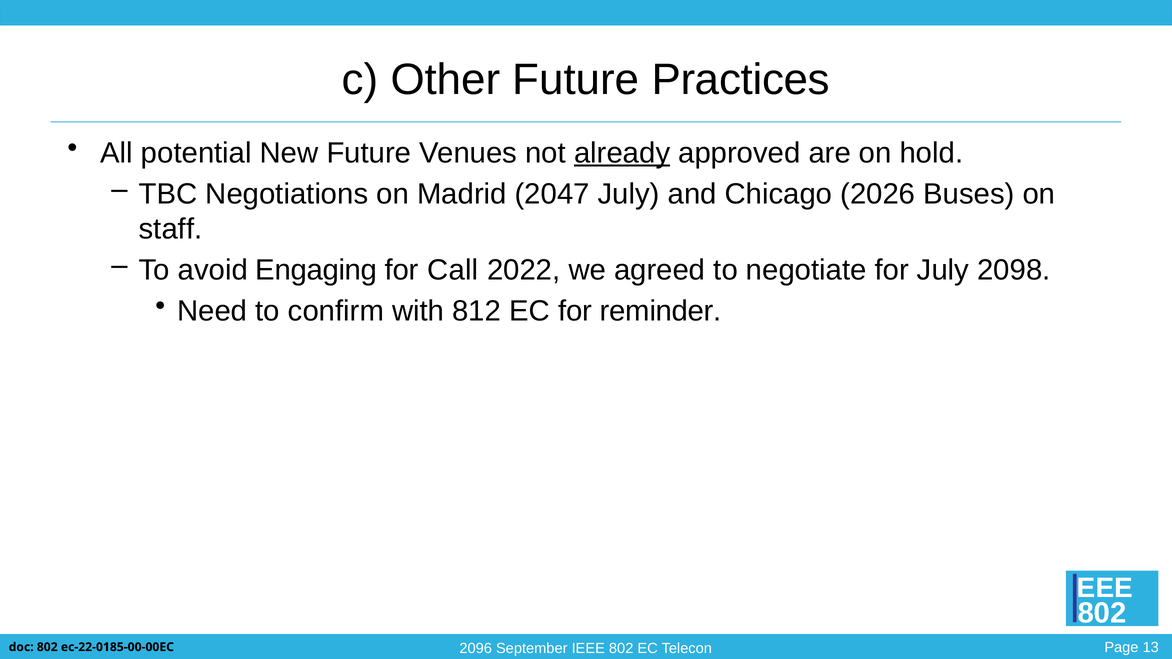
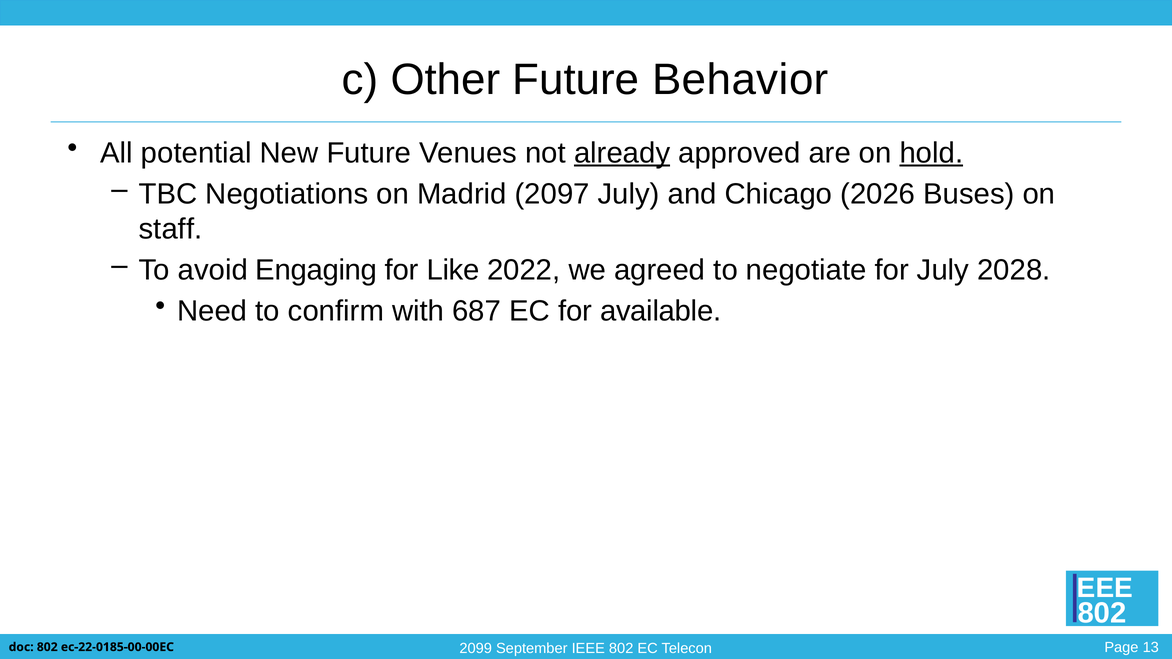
Practices: Practices -> Behavior
hold underline: none -> present
2047: 2047 -> 2097
Call: Call -> Like
2098: 2098 -> 2028
812: 812 -> 687
reminder: reminder -> available
2096: 2096 -> 2099
